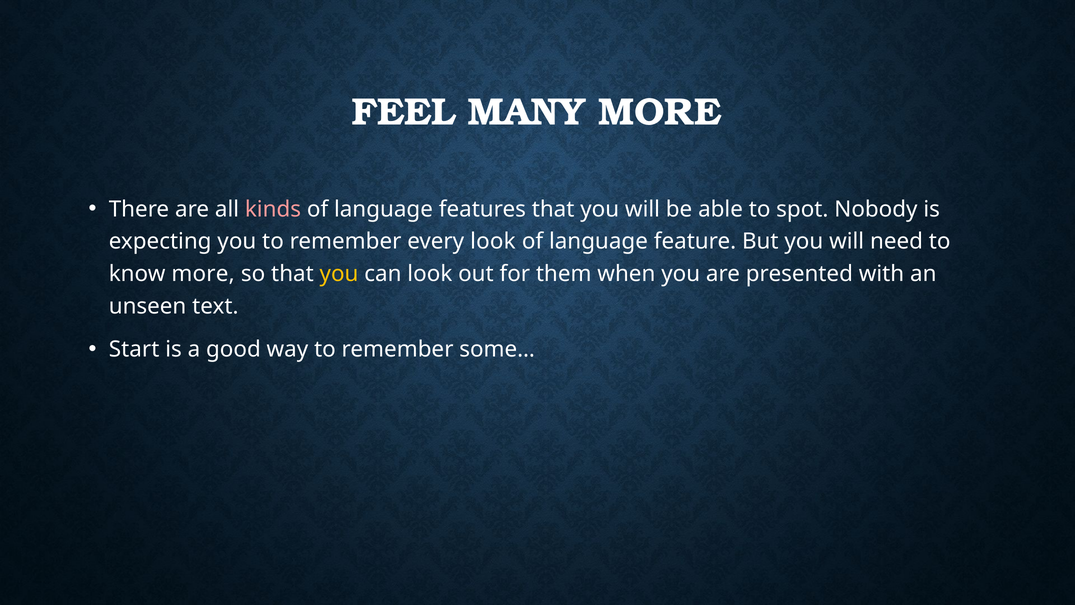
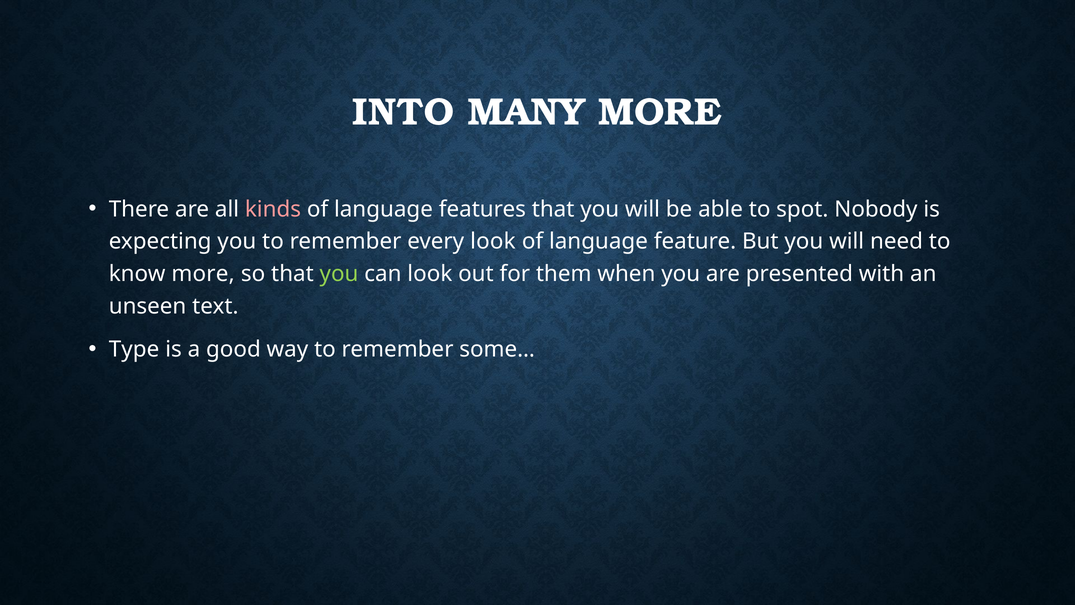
FEEL: FEEL -> INTO
you at (339, 274) colour: yellow -> light green
Start: Start -> Type
